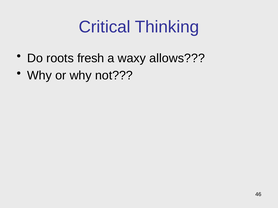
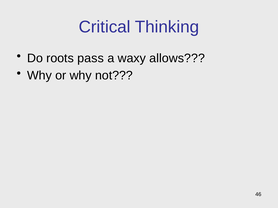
fresh: fresh -> pass
